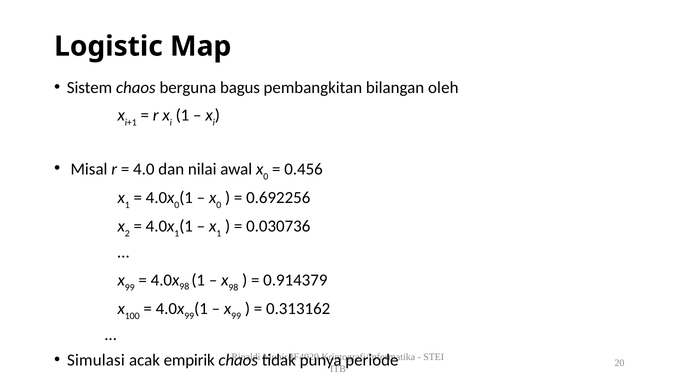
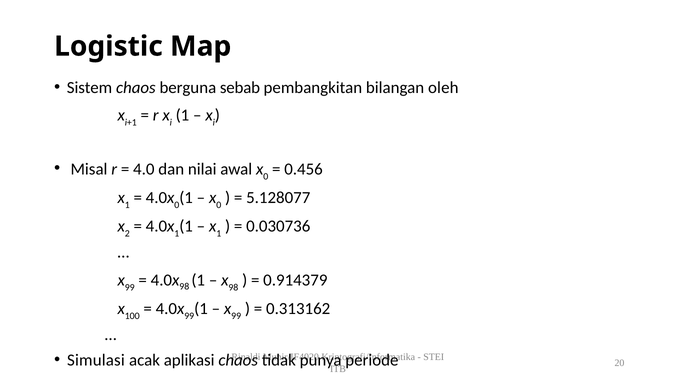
bagus: bagus -> sebab
0.692256: 0.692256 -> 5.128077
empirik: empirik -> aplikasi
